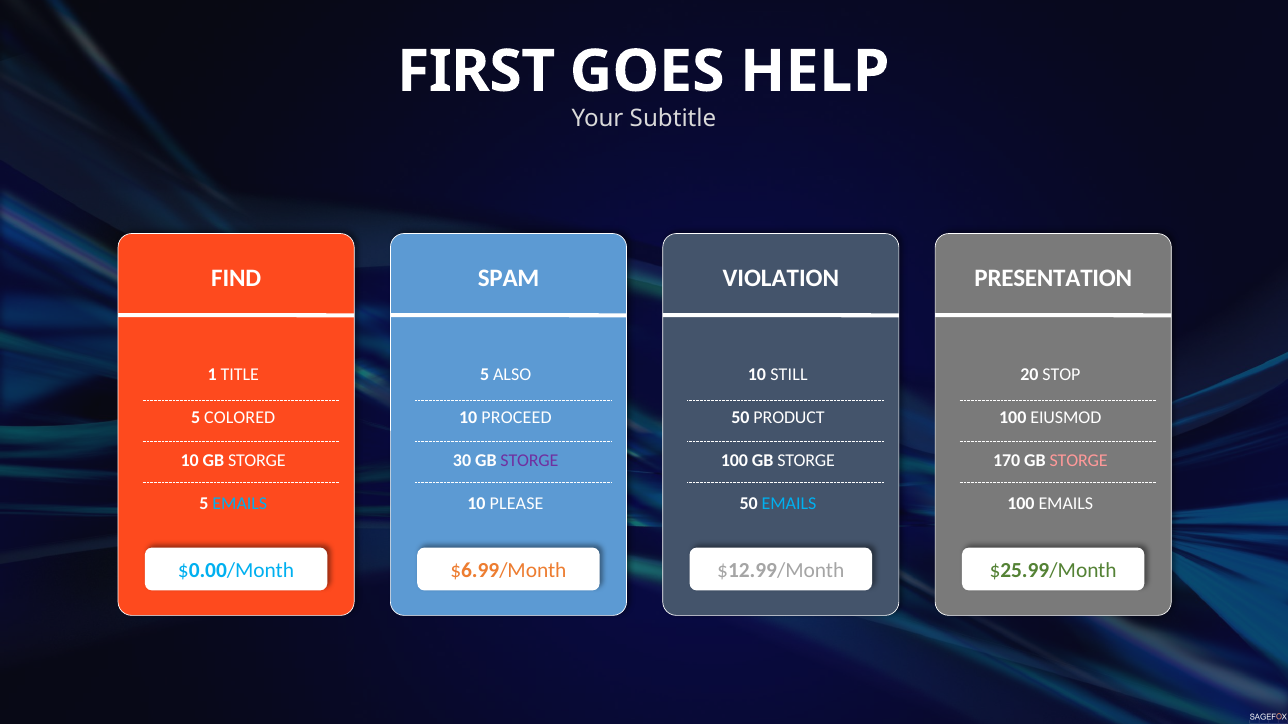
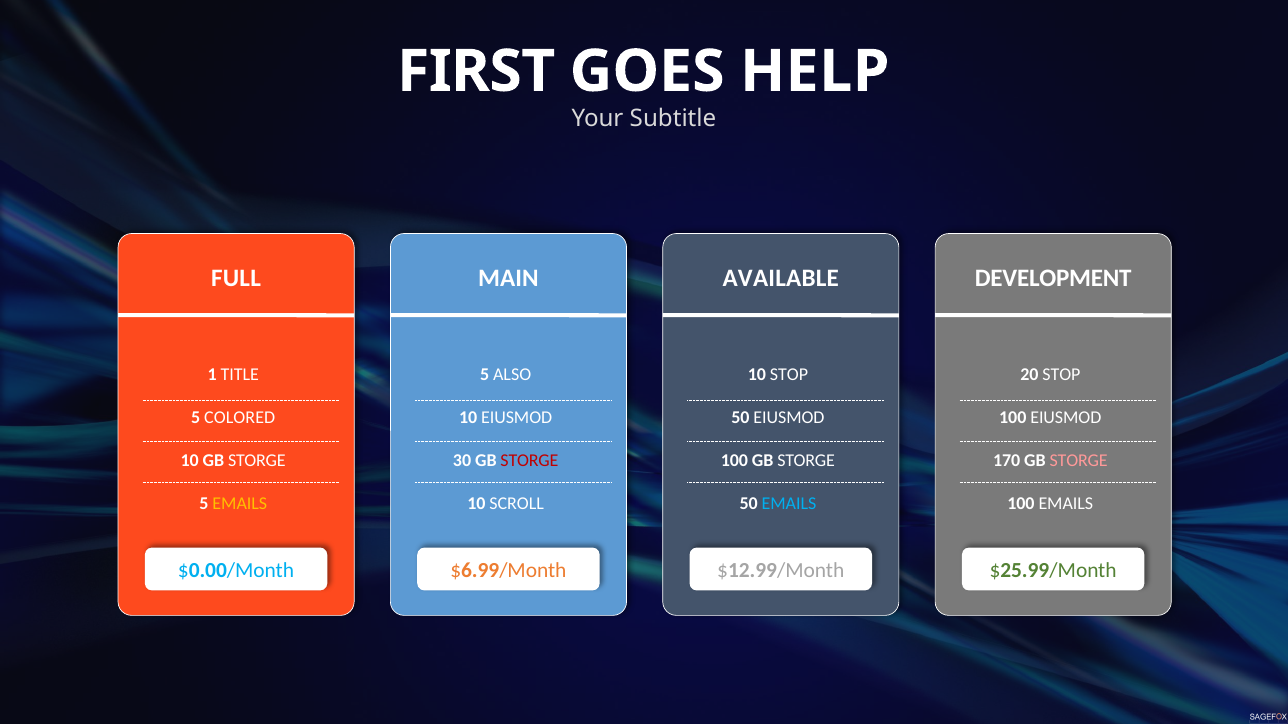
FIND: FIND -> FULL
SPAM: SPAM -> MAIN
VIOLATION: VIOLATION -> AVAILABLE
PRESENTATION: PRESENTATION -> DEVELOPMENT
10 STILL: STILL -> STOP
10 PROCEED: PROCEED -> EIUSMOD
50 PRODUCT: PRODUCT -> EIUSMOD
STORGE at (529, 461) colour: purple -> red
EMAILS at (240, 504) colour: light blue -> yellow
PLEASE: PLEASE -> SCROLL
